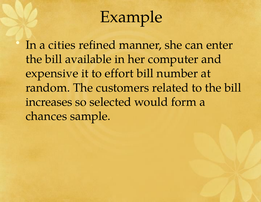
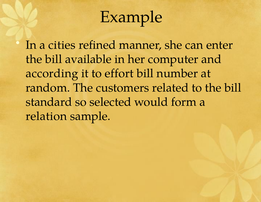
expensive: expensive -> according
increases: increases -> standard
chances: chances -> relation
